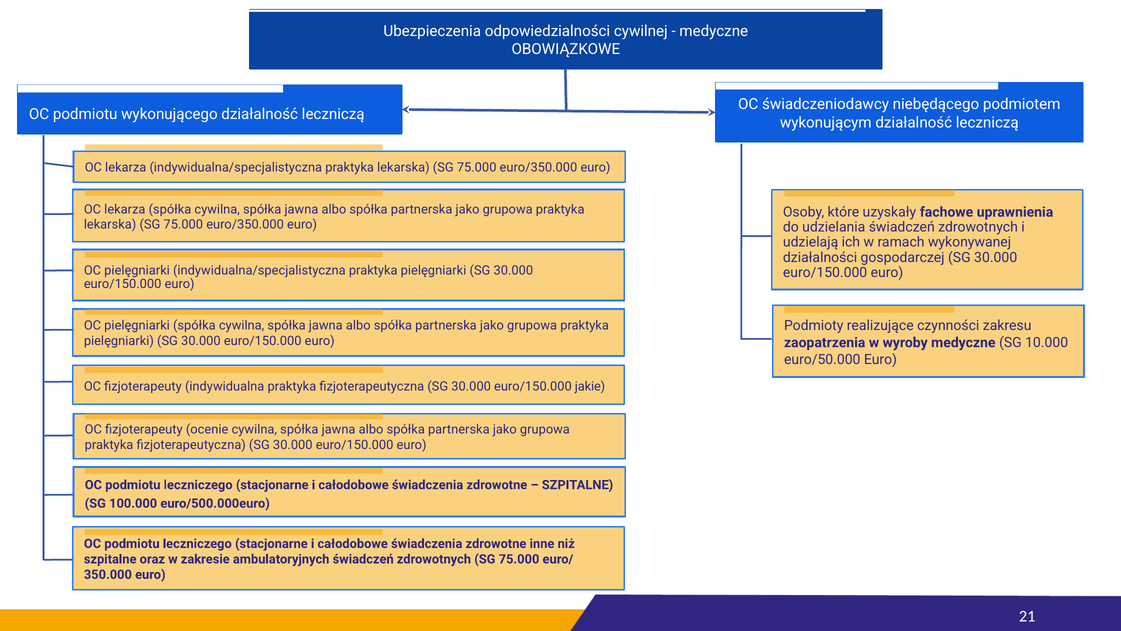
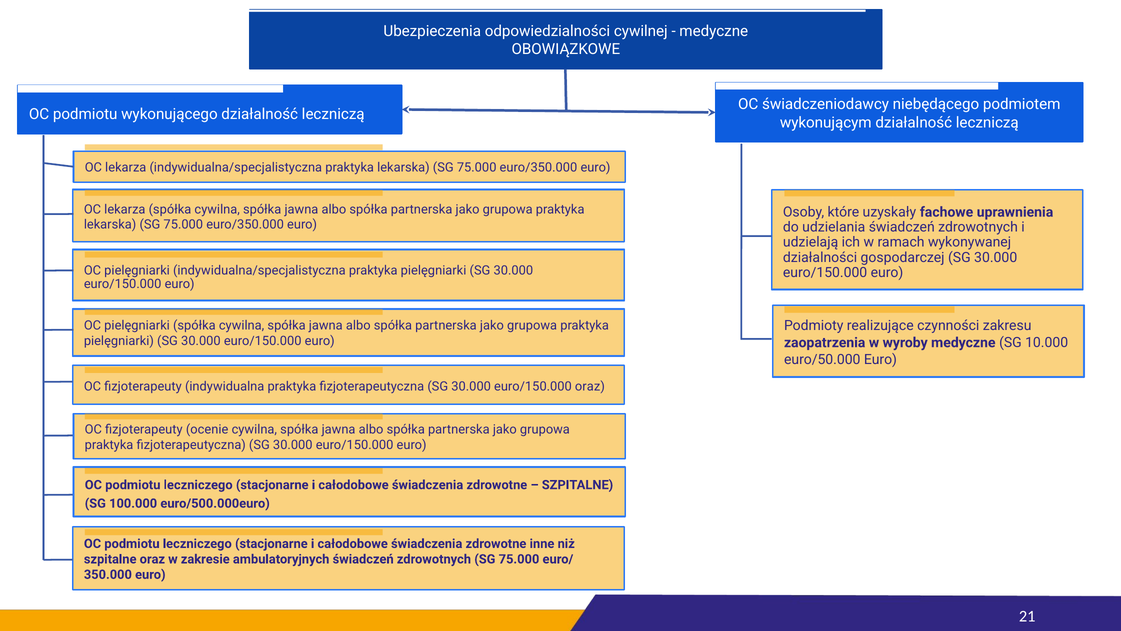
euro/150.000 jakie: jakie -> oraz
